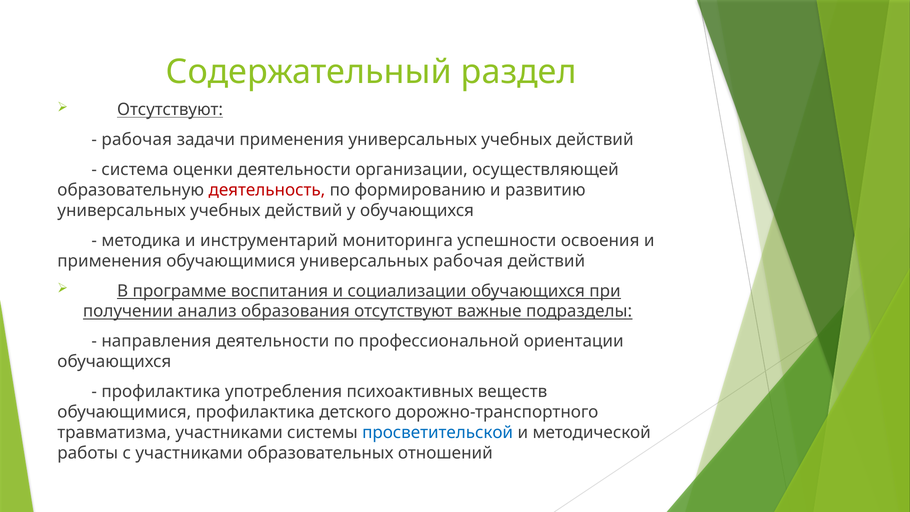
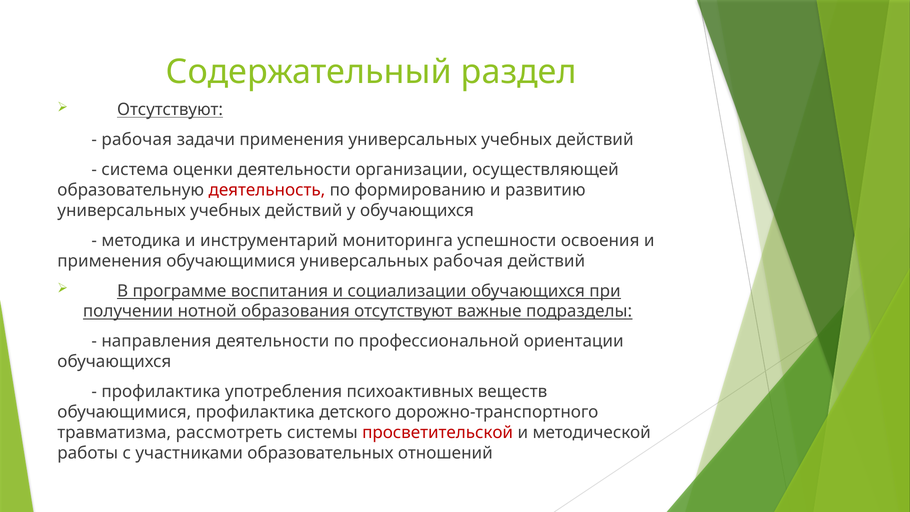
анализ: анализ -> нотной
травматизма участниками: участниками -> рассмотреть
просветительской colour: blue -> red
